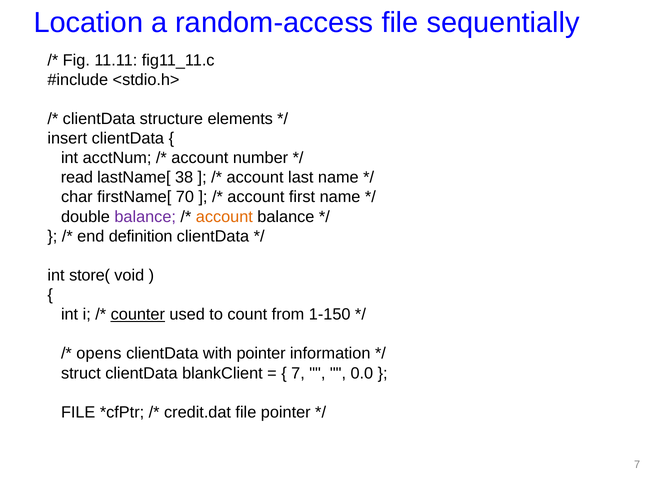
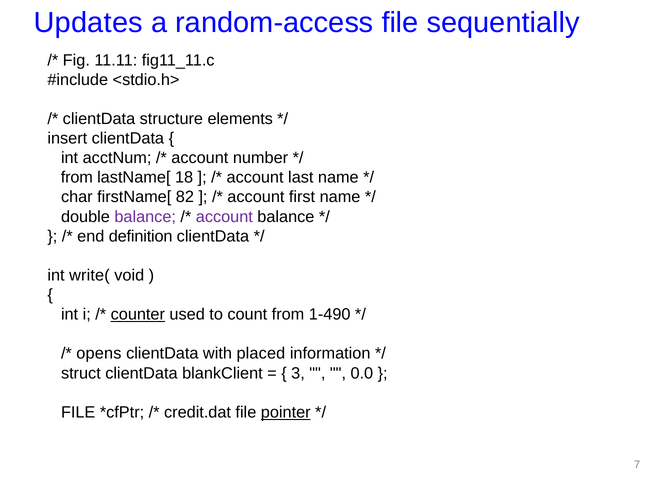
Location: Location -> Updates
read at (77, 178): read -> from
38: 38 -> 18
70: 70 -> 82
account at (224, 217) colour: orange -> purple
store(: store( -> write(
1-150: 1-150 -> 1-490
with pointer: pointer -> placed
7 at (298, 373): 7 -> 3
pointer at (286, 412) underline: none -> present
